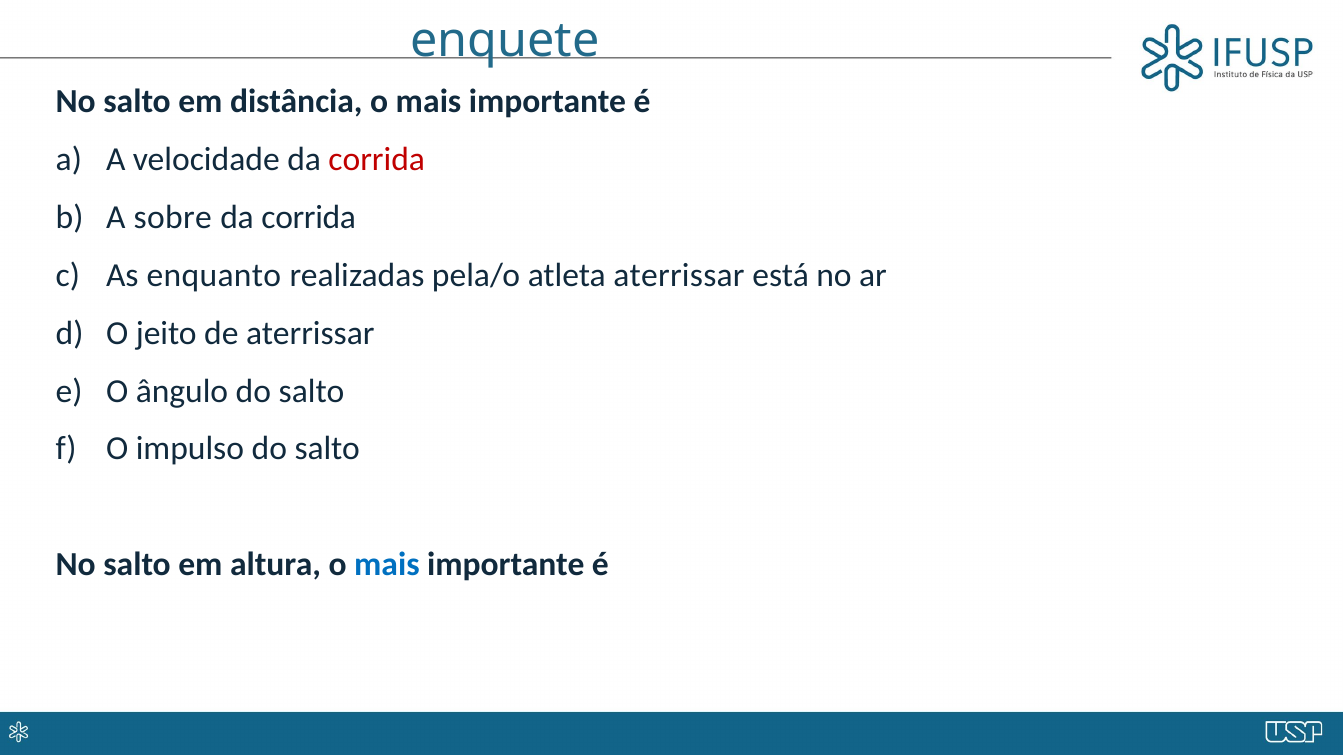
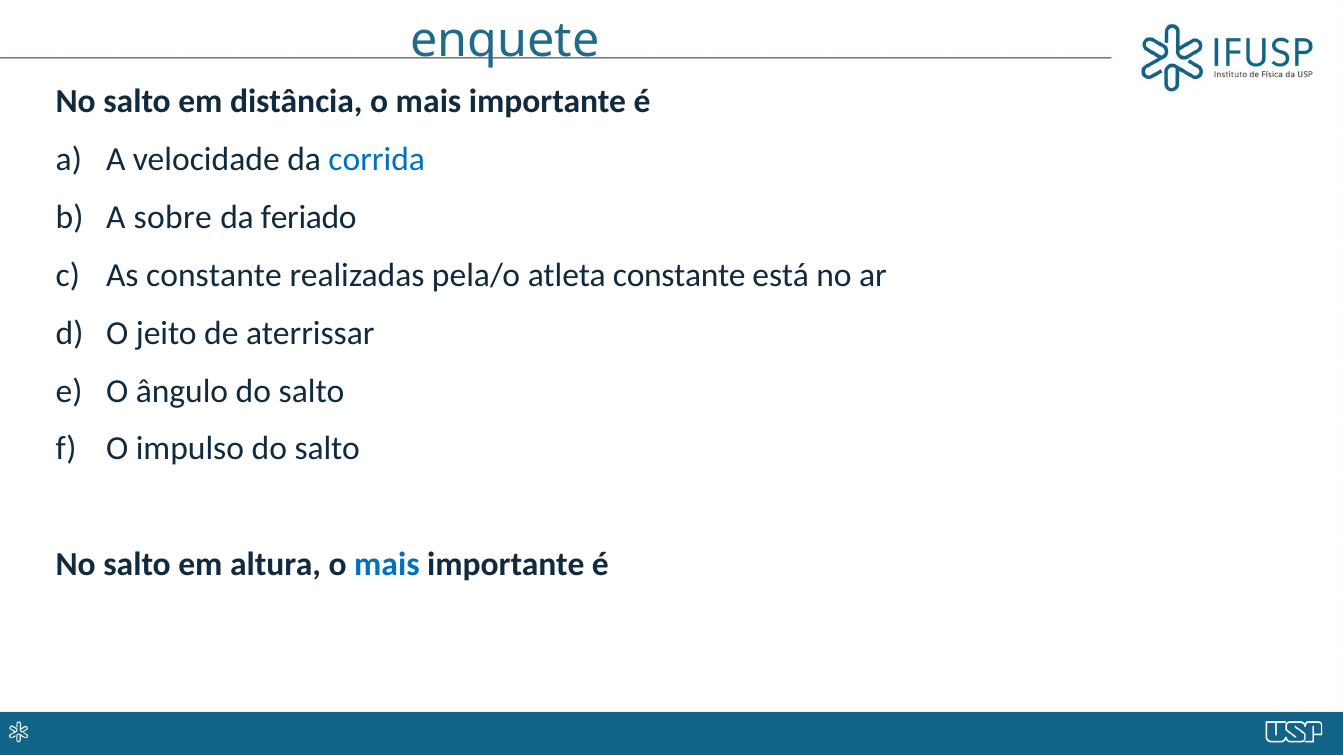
corrida at (377, 159) colour: red -> blue
corrida at (309, 217): corrida -> feriado
As enquanto: enquanto -> constante
atleta aterrissar: aterrissar -> constante
